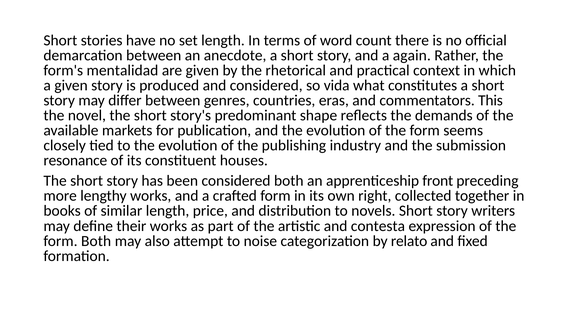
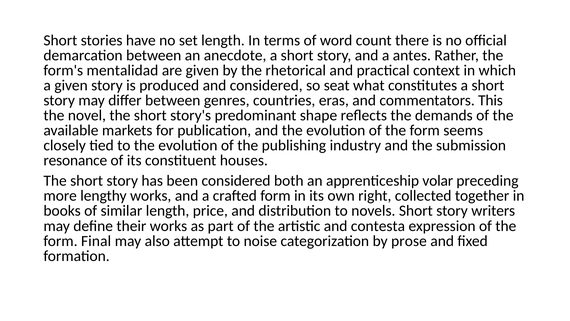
again: again -> antes
vida: vida -> seat
front: front -> volar
form Both: Both -> Final
relato: relato -> prose
